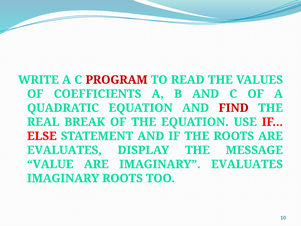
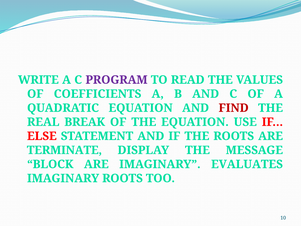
PROGRAM colour: red -> purple
EVALUATES at (64, 150): EVALUATES -> TERMINATE
VALUE: VALUE -> BLOCK
